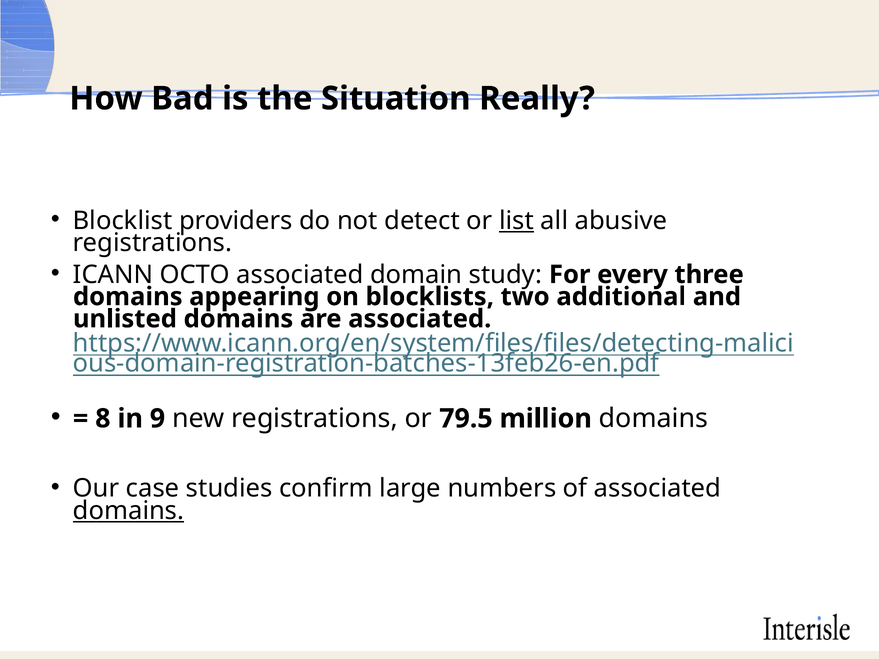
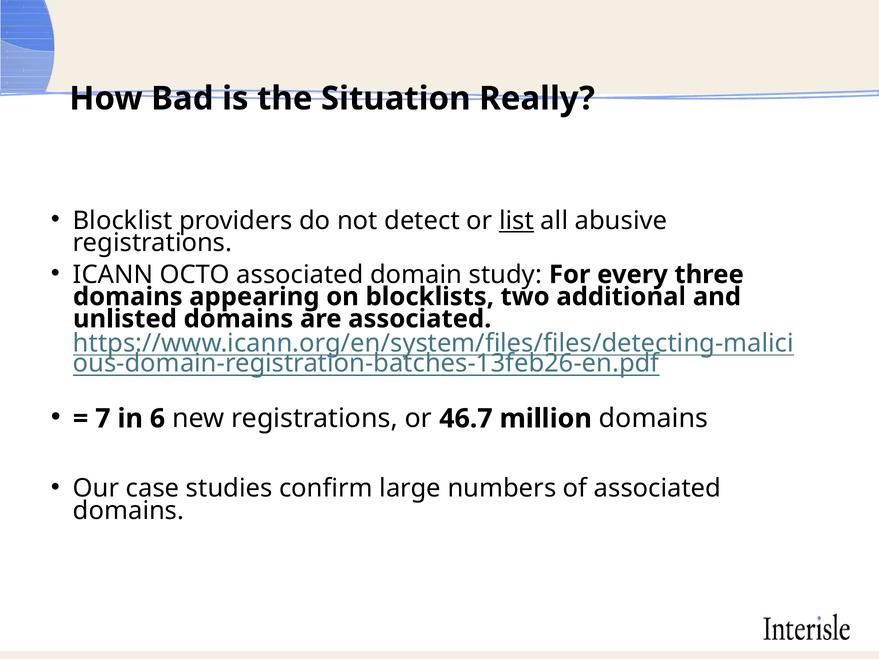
8: 8 -> 7
9: 9 -> 6
79.5: 79.5 -> 46.7
domains at (129, 511) underline: present -> none
